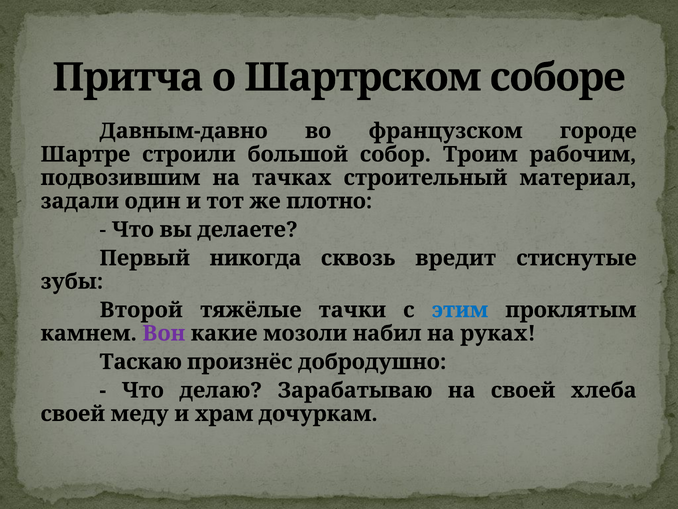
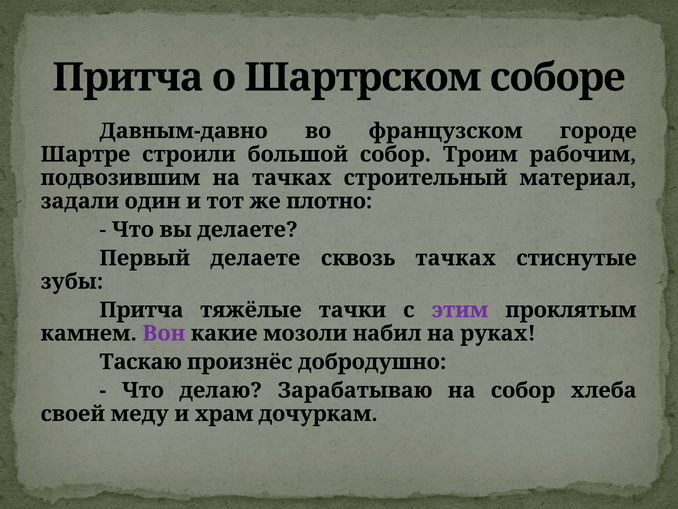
Первый никогда: никогда -> делаете
сквозь вредит: вредит -> тачках
Второй at (141, 310): Второй -> Притча
этим colour: blue -> purple
на своей: своей -> собор
